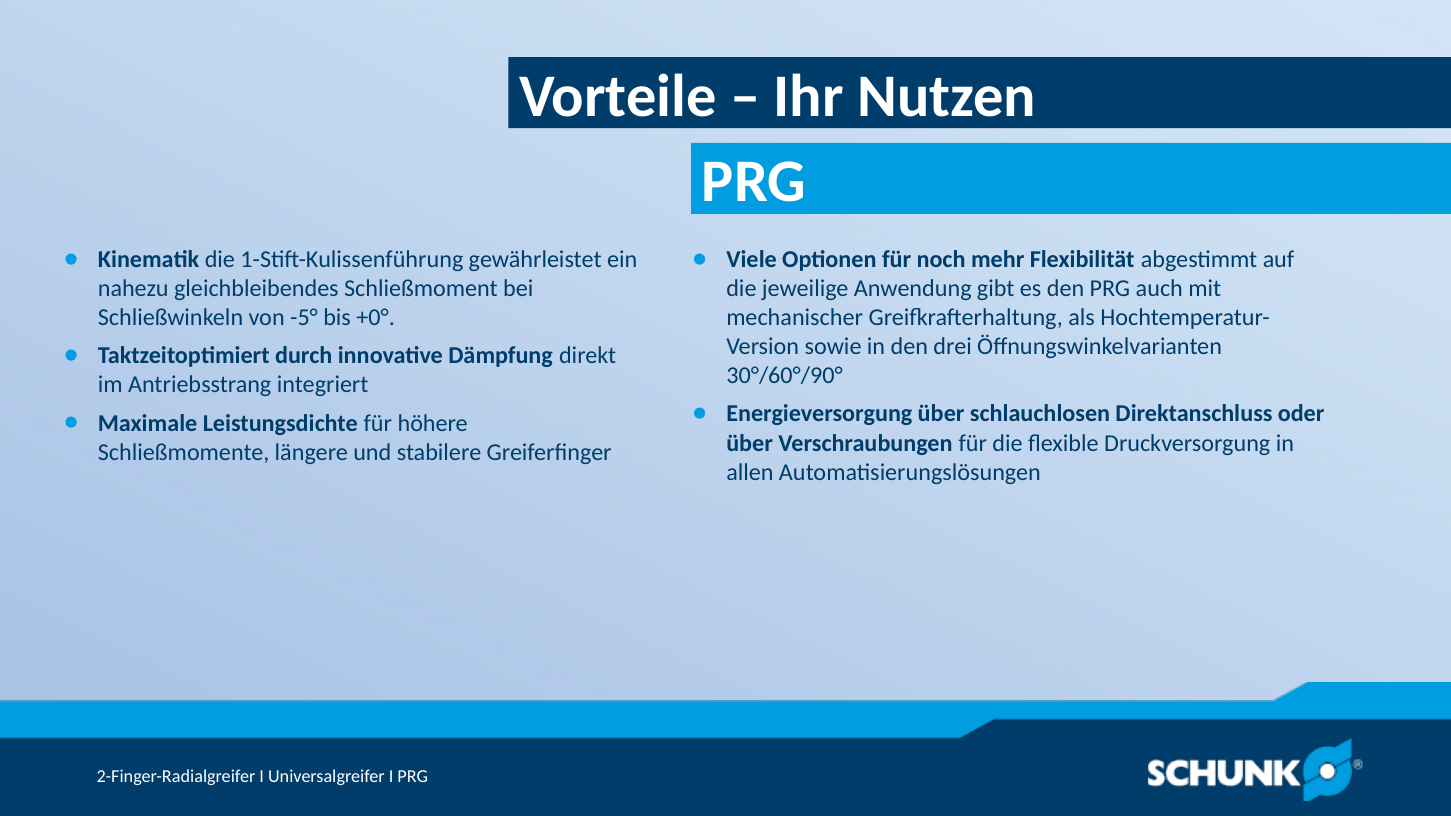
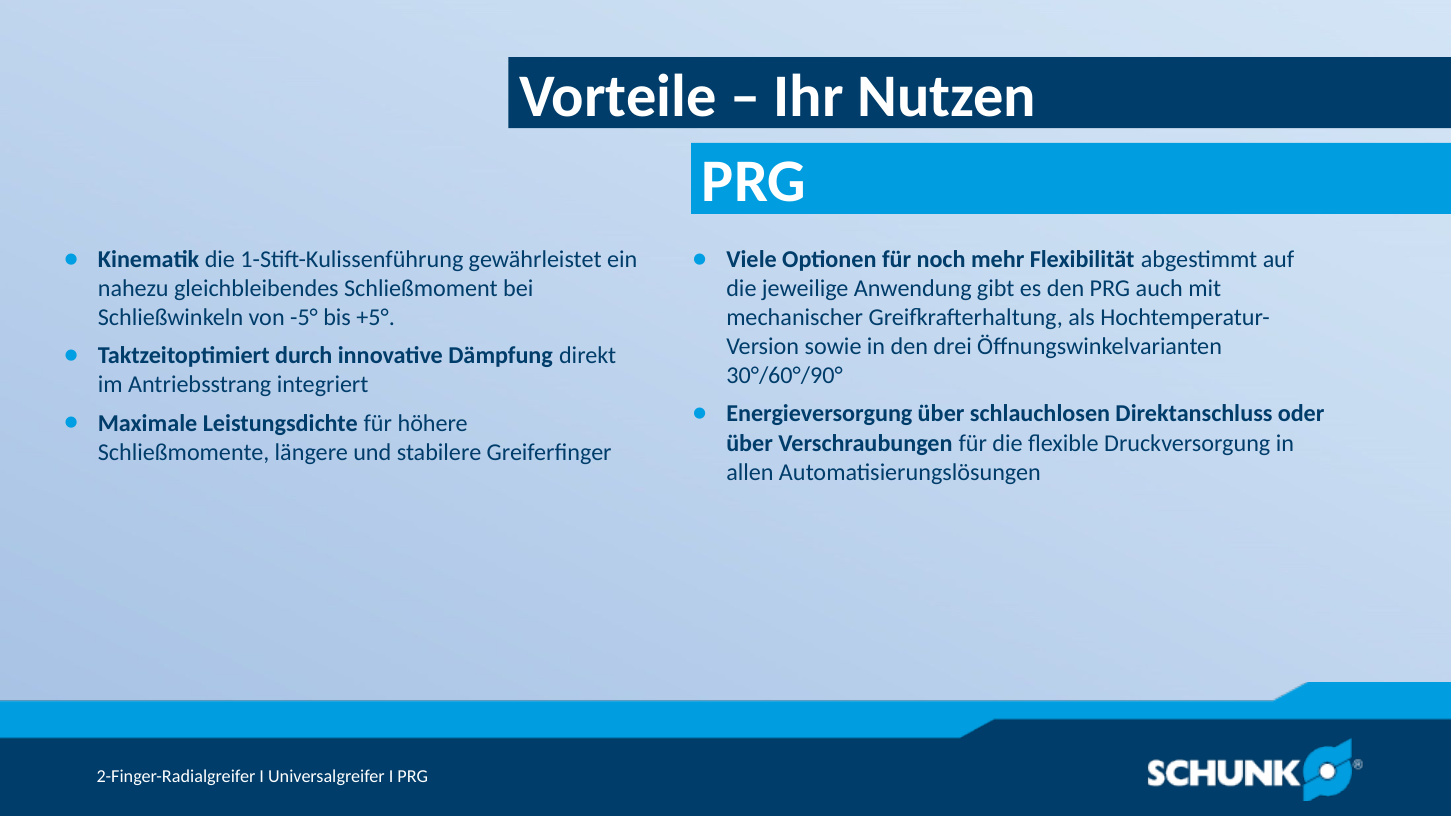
+0°: +0° -> +5°
